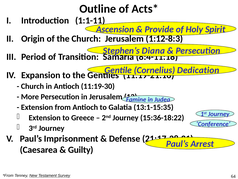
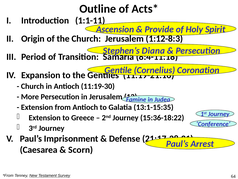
Dedication: Dedication -> Coronation
Guilty: Guilty -> Scorn
